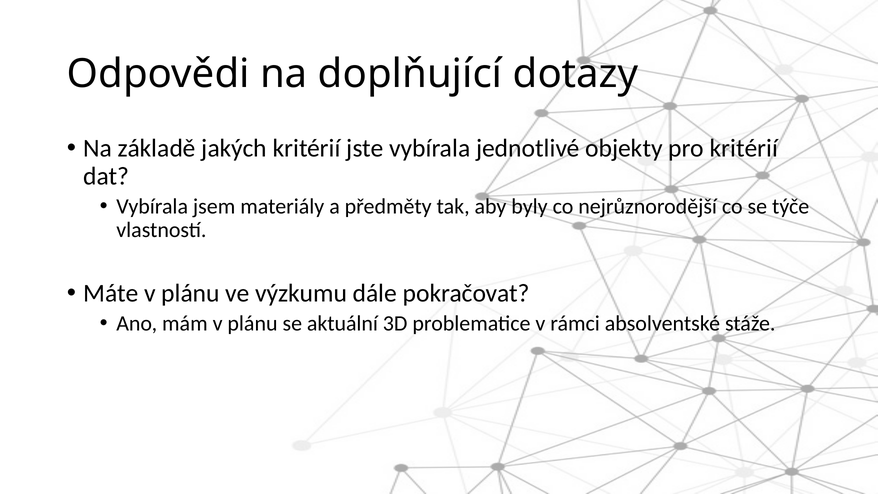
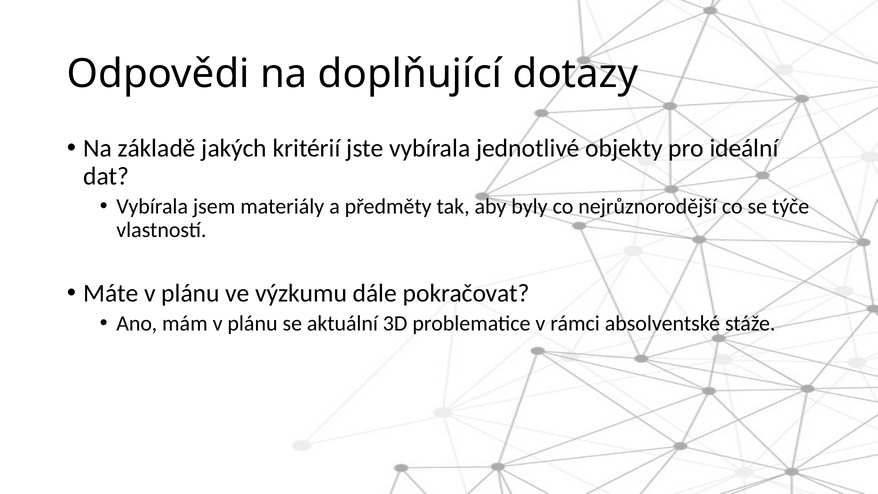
pro kritérií: kritérií -> ideální
